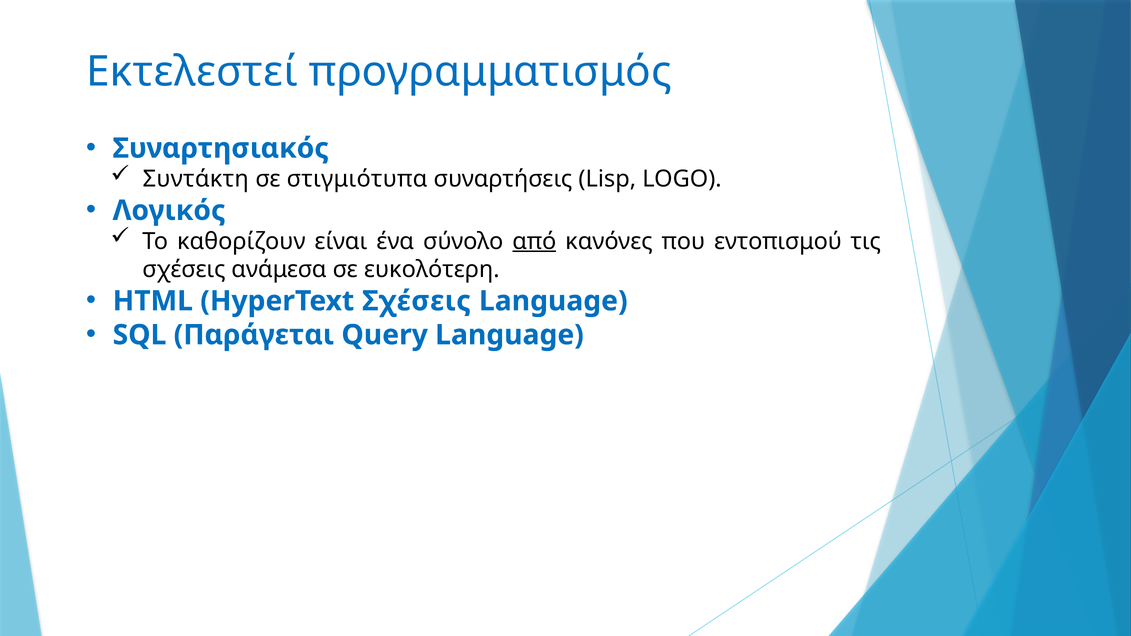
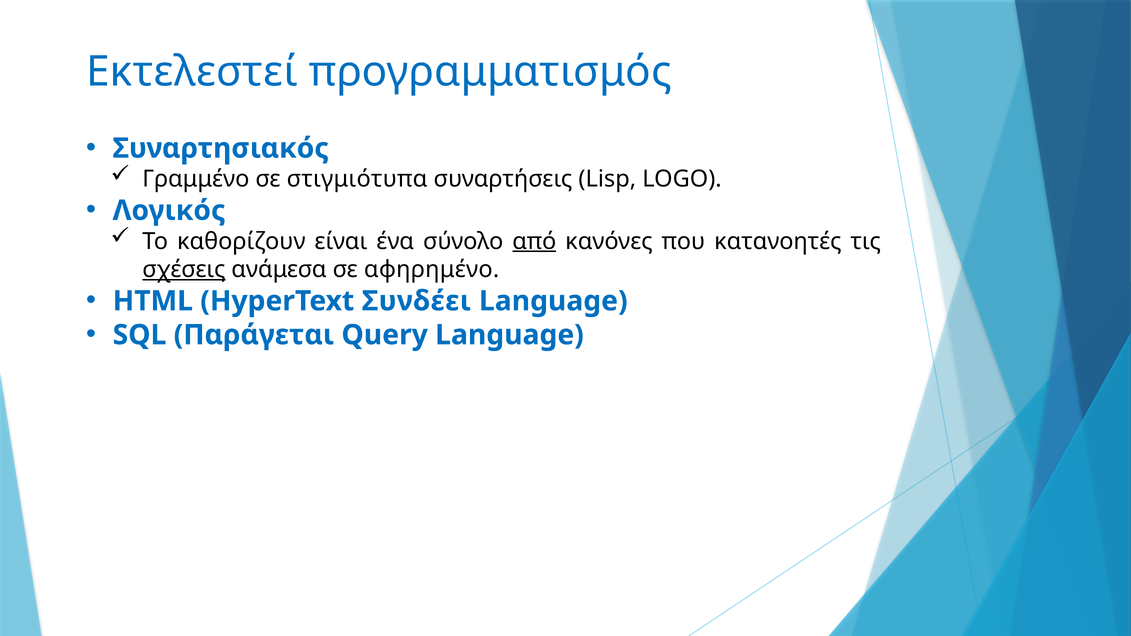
Συντάκτη: Συντάκτη -> Γραμμένο
εντοπισμού: εντοπισμού -> κατανοητές
σχέσεις at (184, 270) underline: none -> present
ευκολότερη: ευκολότερη -> αφηρημένο
HyperText Σχέσεις: Σχέσεις -> Συνδέει
